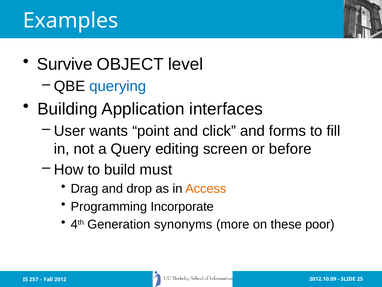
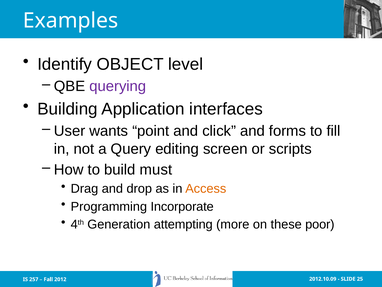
Survive: Survive -> Identify
querying colour: blue -> purple
before: before -> scripts
synonyms: synonyms -> attempting
